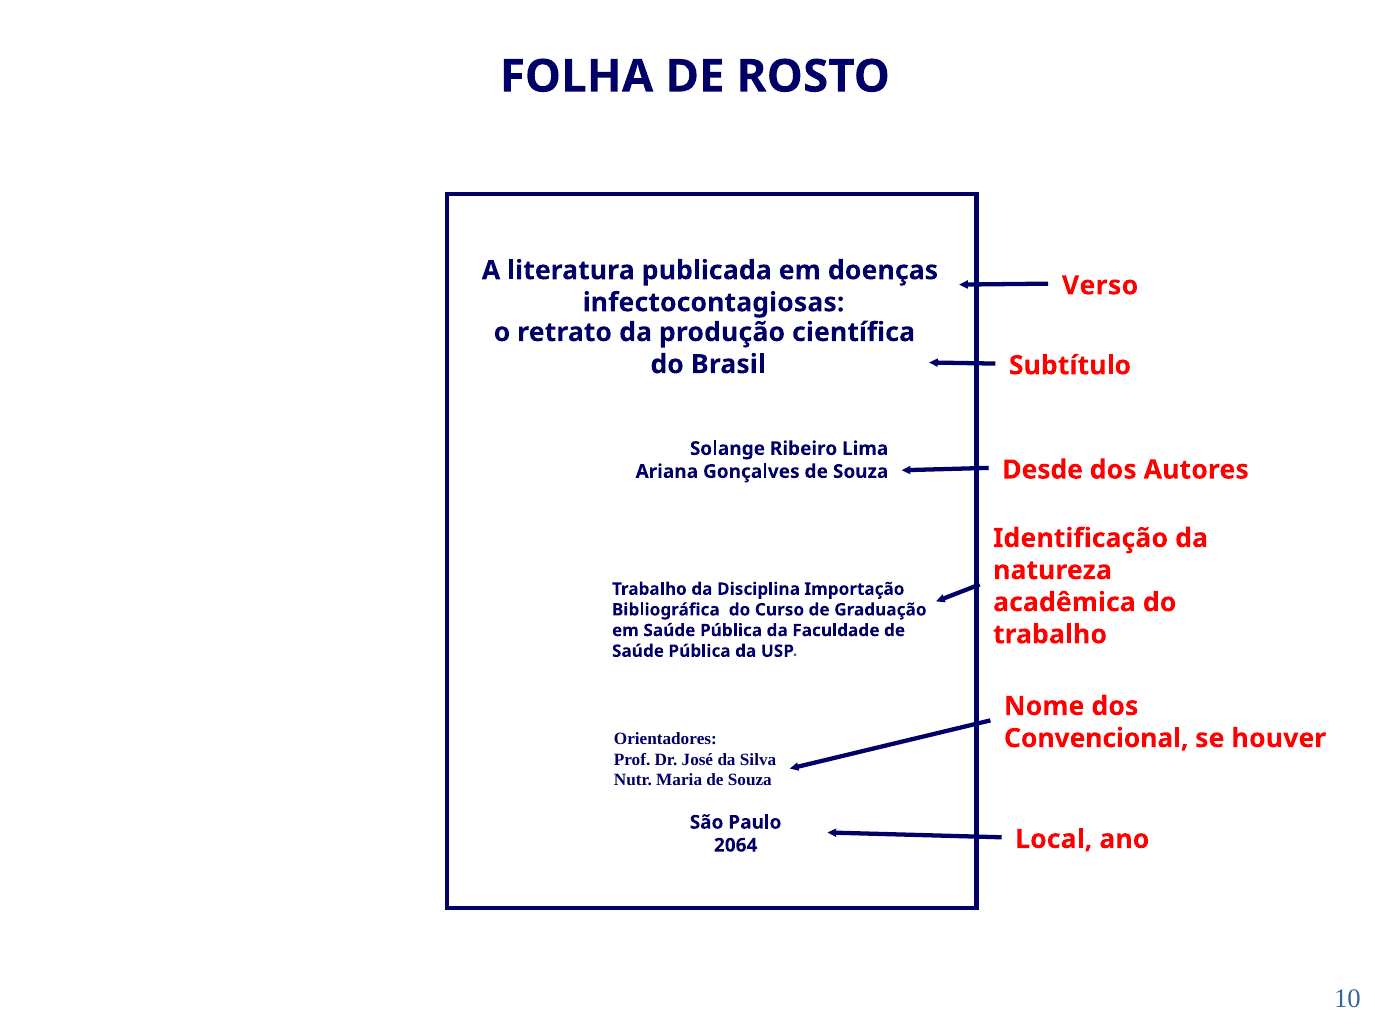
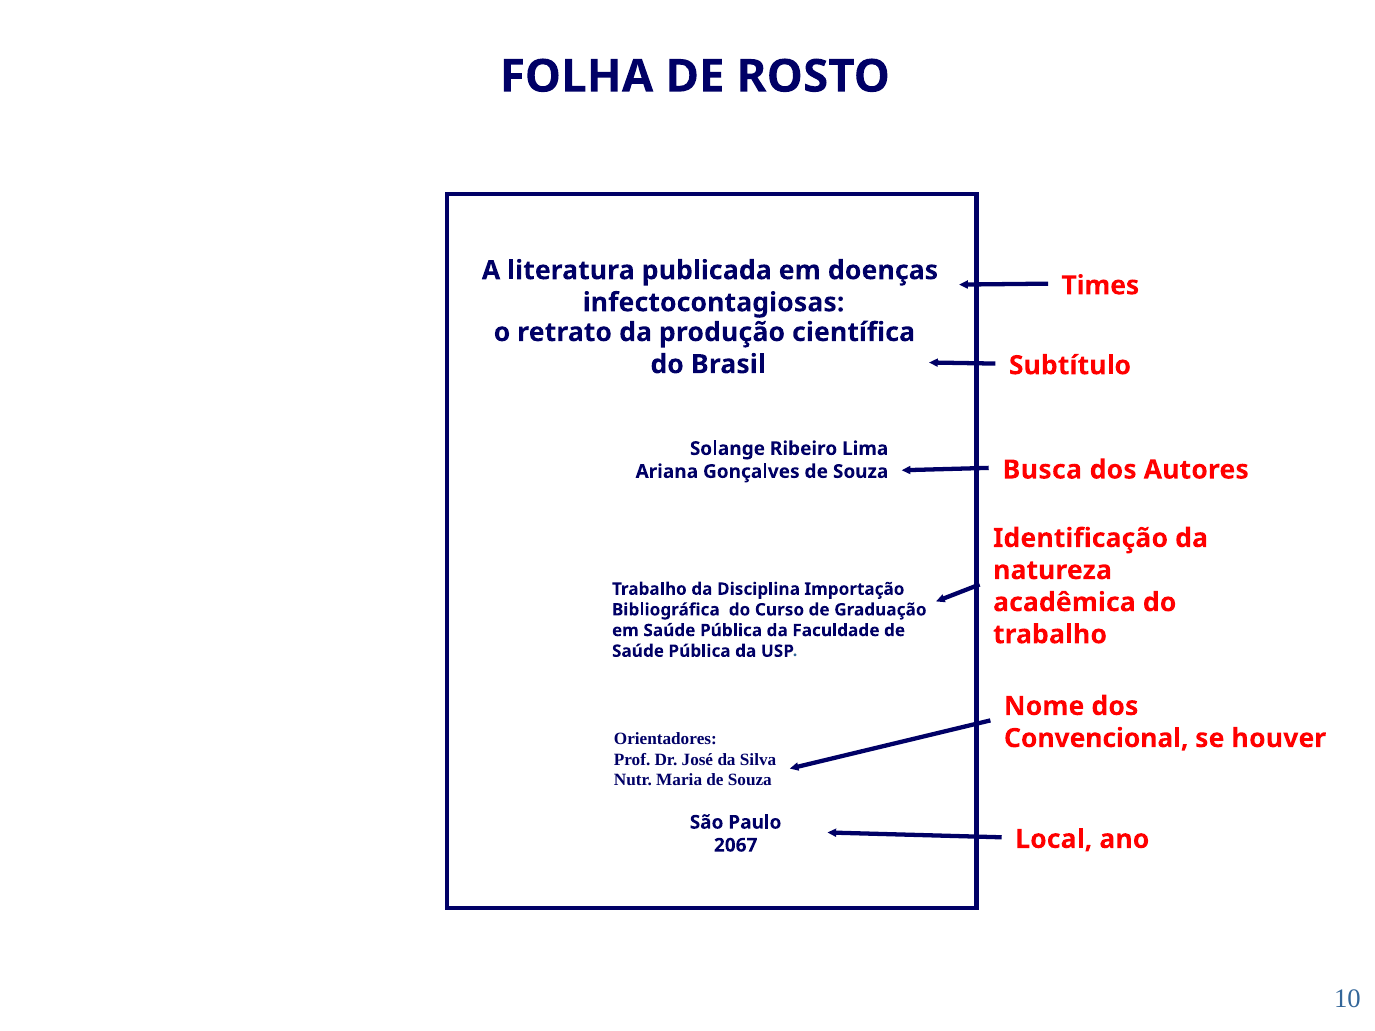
Verso: Verso -> Times
Desde: Desde -> Busca
2064: 2064 -> 2067
